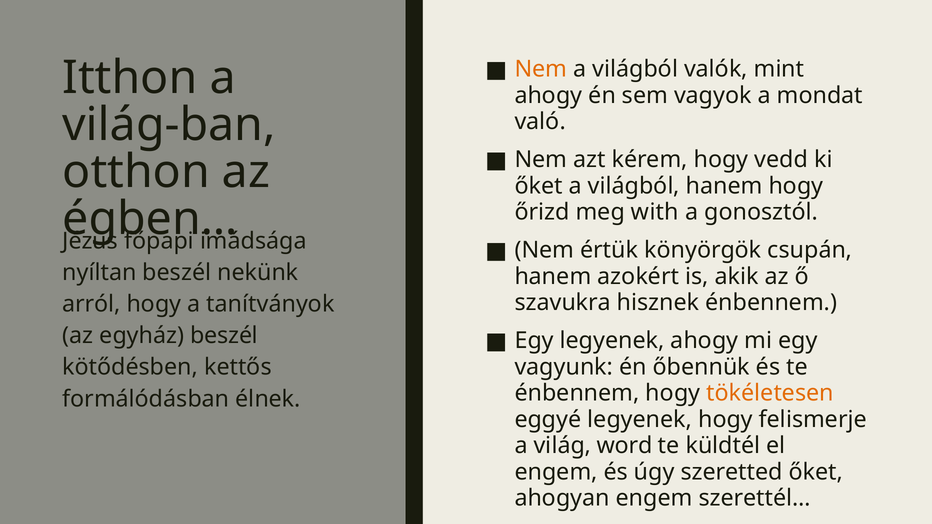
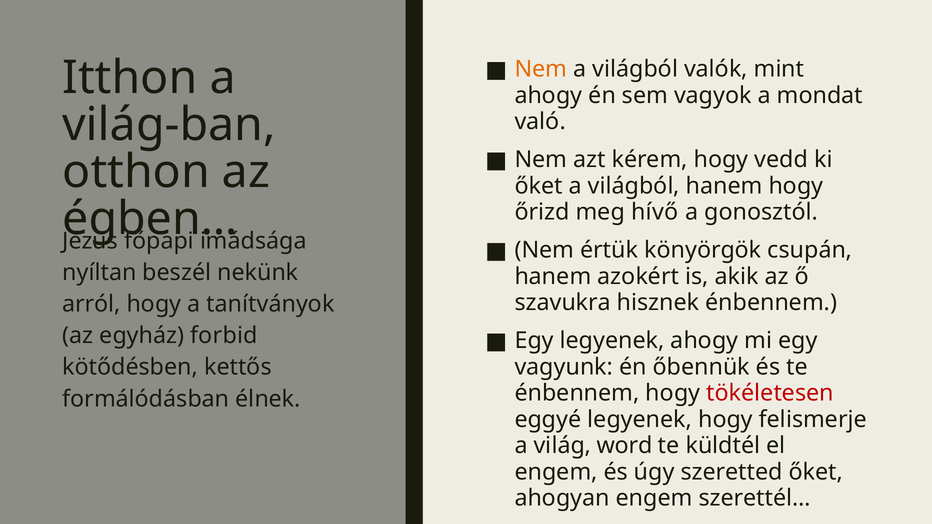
with: with -> hívő
egyház beszél: beszél -> forbid
tökéletesen colour: orange -> red
